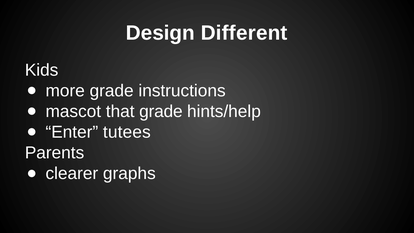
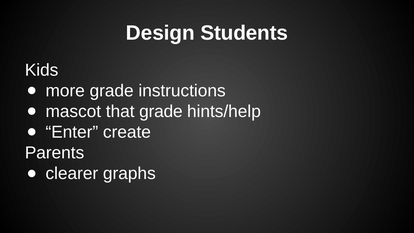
Different: Different -> Students
tutees: tutees -> create
